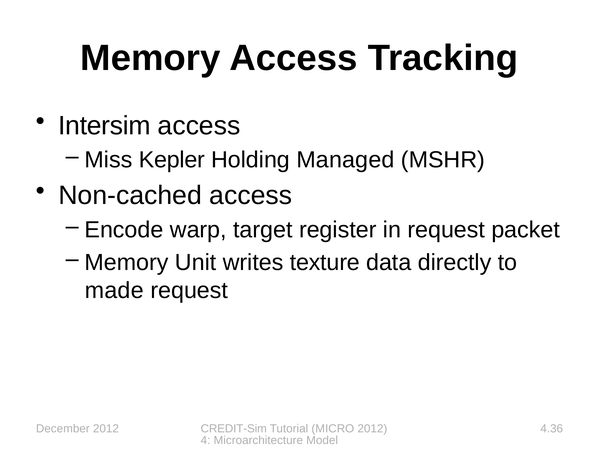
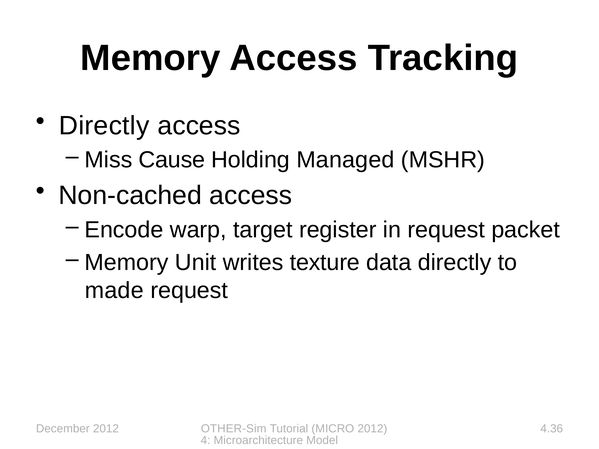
Intersim at (104, 126): Intersim -> Directly
Kepler: Kepler -> Cause
CREDIT-Sim: CREDIT-Sim -> OTHER-Sim
